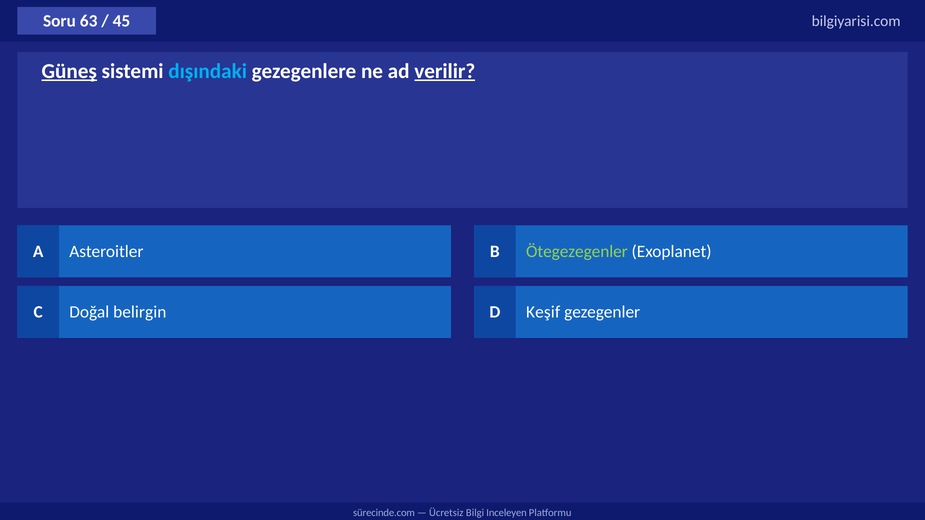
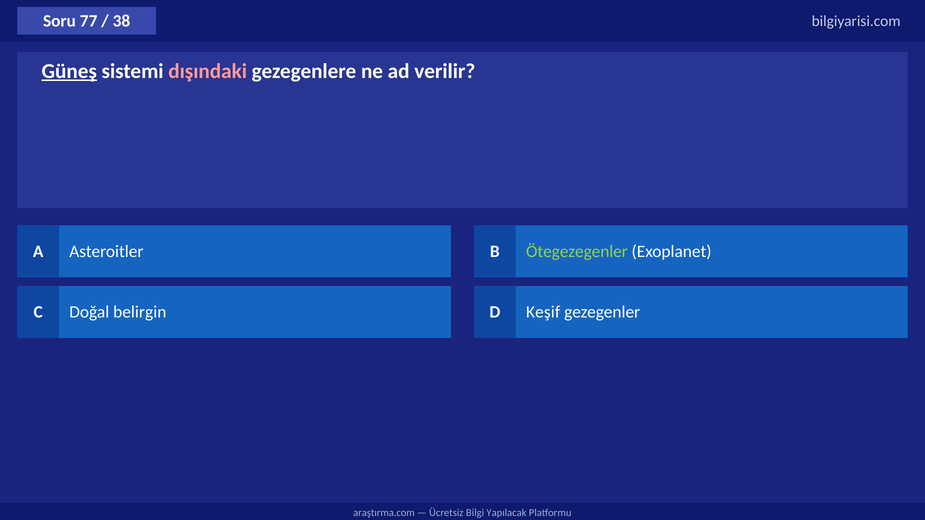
63: 63 -> 77
45: 45 -> 38
dışındaki colour: light blue -> pink
verilir underline: present -> none
sürecinde.com: sürecinde.com -> araştırma.com
Inceleyen: Inceleyen -> Yapılacak
